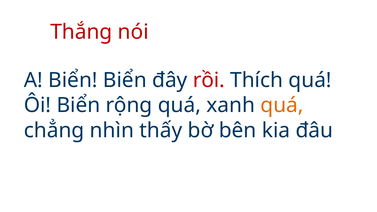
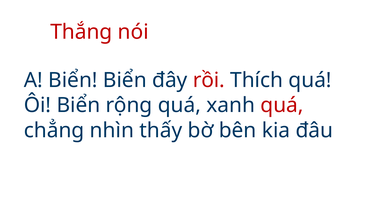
quá at (282, 105) colour: orange -> red
